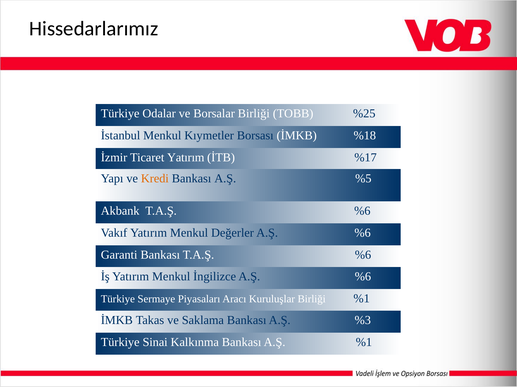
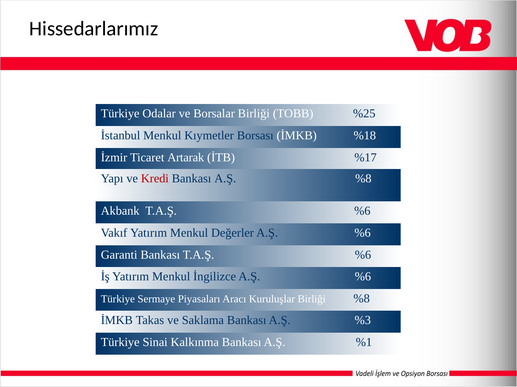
Ticaret Yatırım: Yatırım -> Artarak
Kredi colour: orange -> red
A.Ş %5: %5 -> %8
Birliği %1: %1 -> %8
